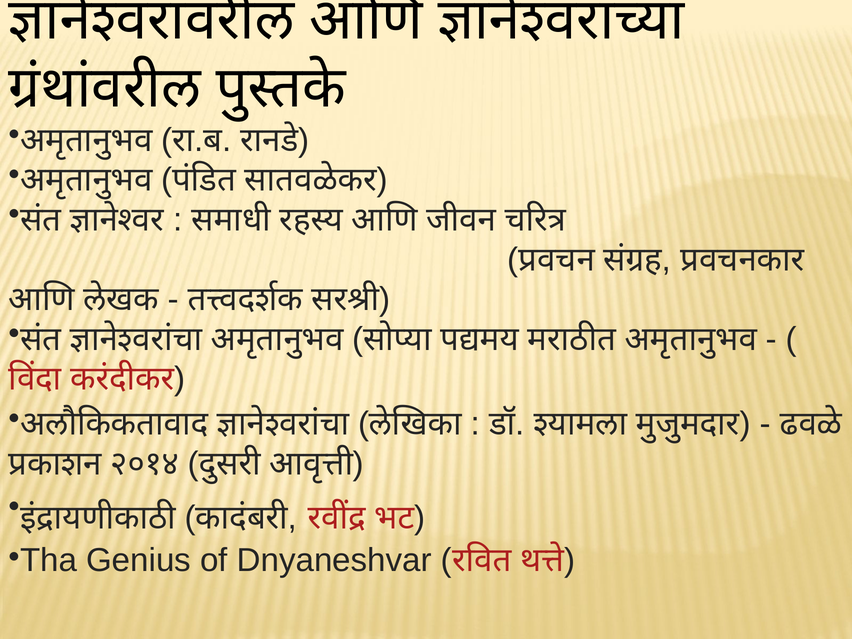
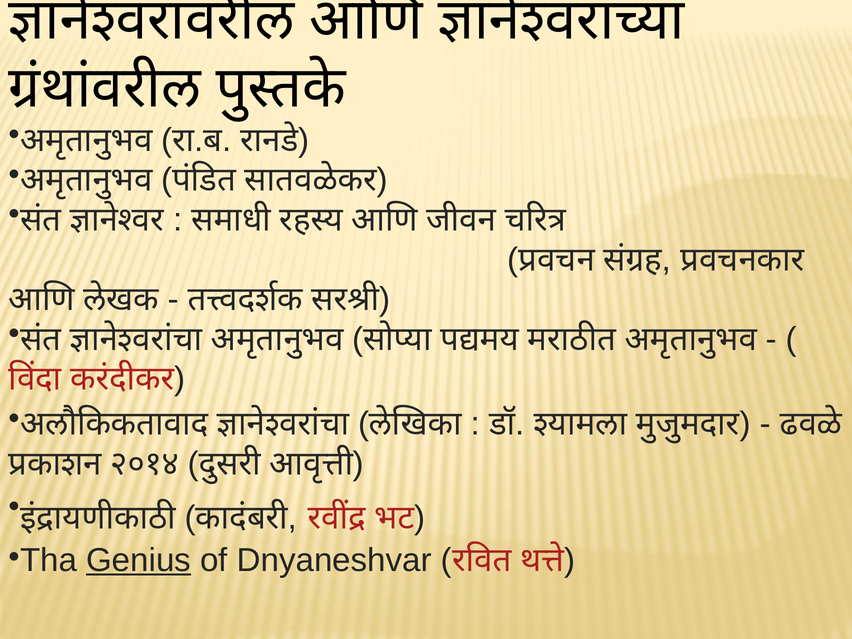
Genius underline: none -> present
